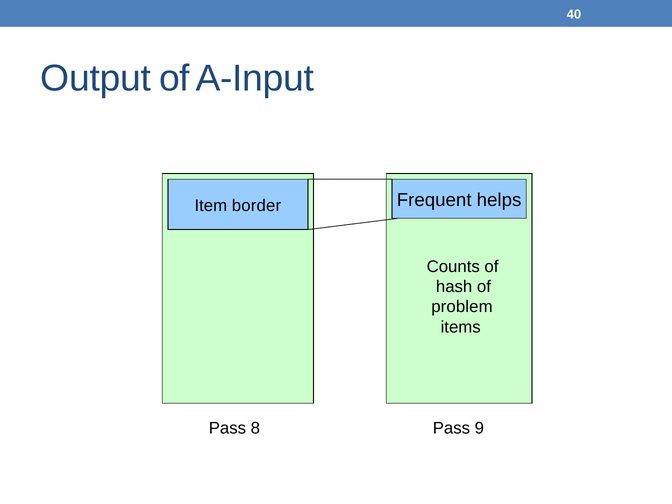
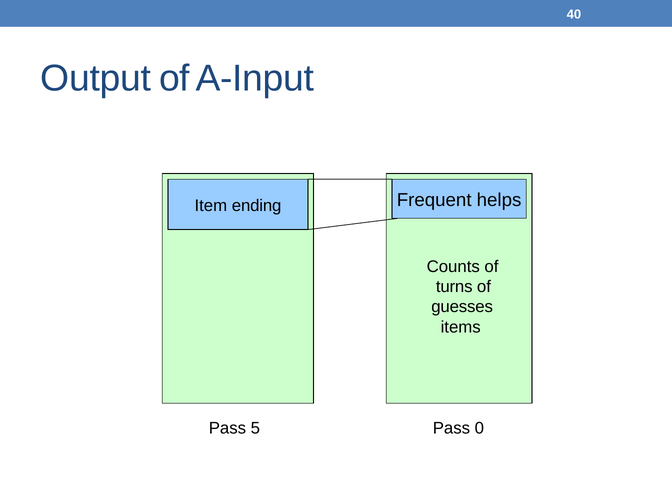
border: border -> ending
hash: hash -> turns
problem: problem -> guesses
8: 8 -> 5
9: 9 -> 0
